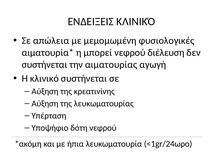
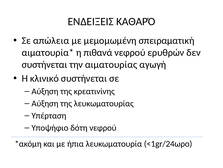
ΕΝΔΕΙΞΕΙΣ ΚΛΙΝΙΚΌ: ΚΛΙΝΙΚΌ -> ΚΑΘΑΡΌ
φυσιολογικές: φυσιολογικές -> σπειραματική
μπορεί: μπορεί -> πιθανά
διέλευση: διέλευση -> ερυθρών
